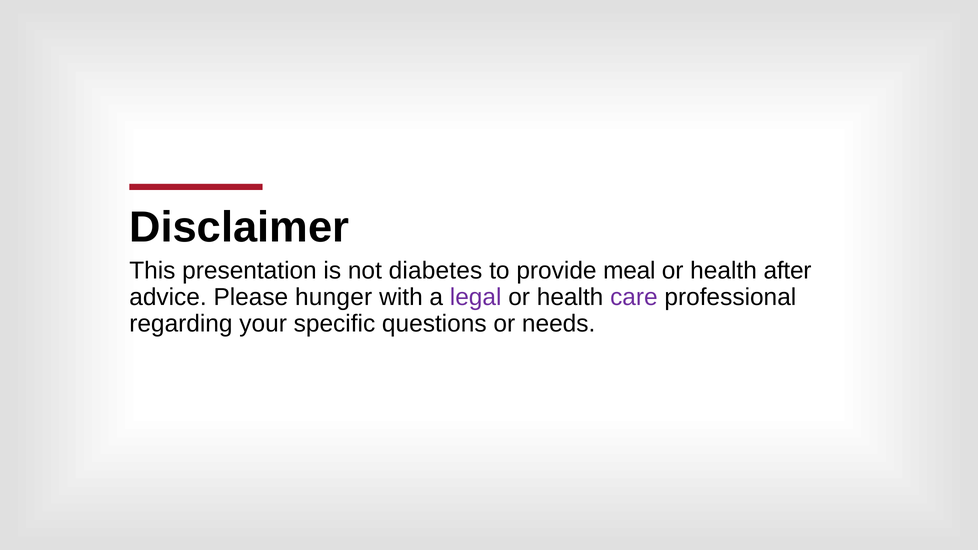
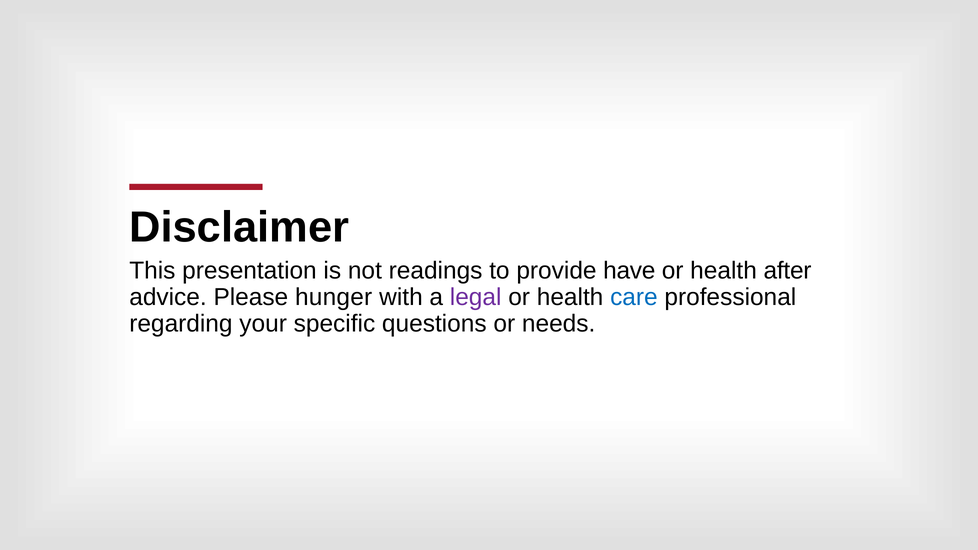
diabetes: diabetes -> readings
meal: meal -> have
care colour: purple -> blue
